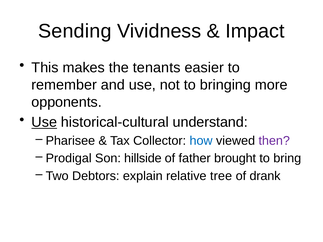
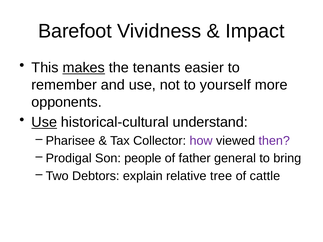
Sending: Sending -> Barefoot
makes underline: none -> present
bringing: bringing -> yourself
how colour: blue -> purple
hillside: hillside -> people
brought: brought -> general
drank: drank -> cattle
